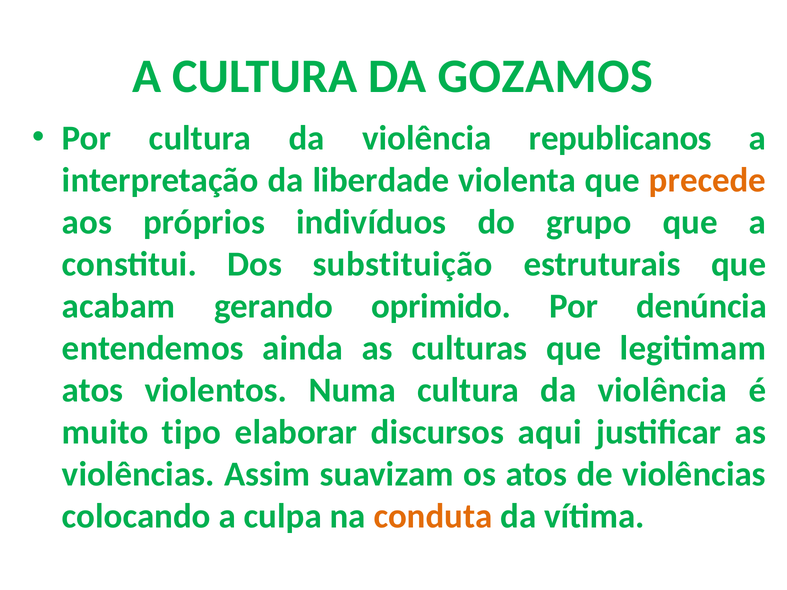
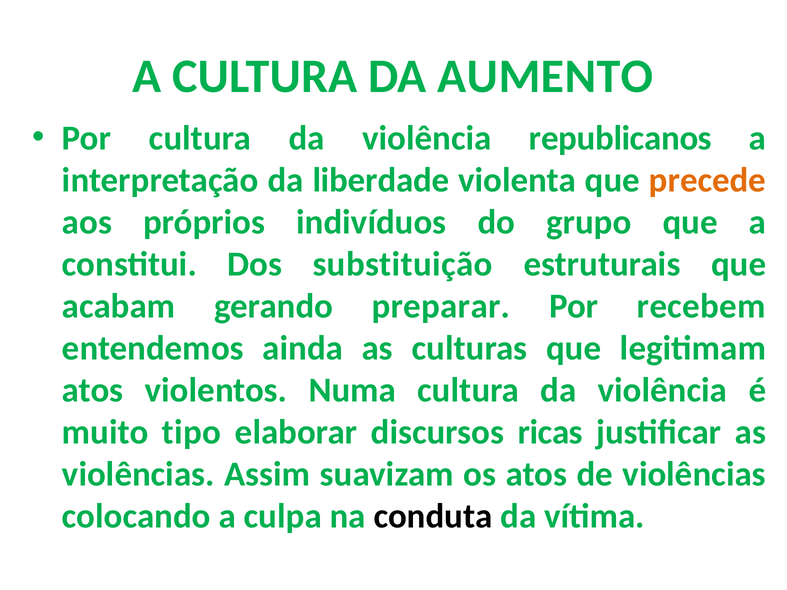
GOZAMOS: GOZAMOS -> AUMENTO
oprimido: oprimido -> preparar
denúncia: denúncia -> recebem
aqui: aqui -> ricas
conduta colour: orange -> black
